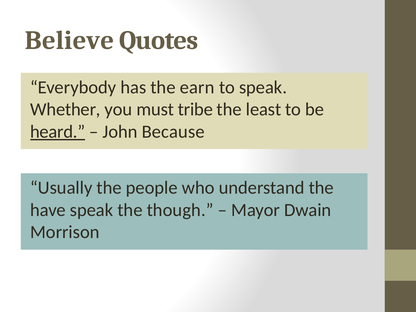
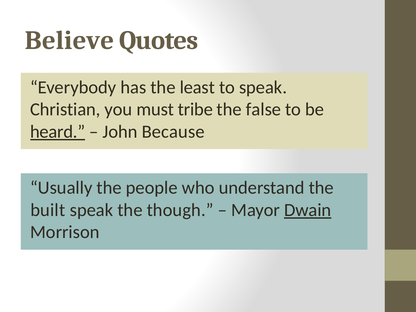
earn: earn -> least
Whether: Whether -> Christian
least: least -> false
have: have -> built
Dwain underline: none -> present
